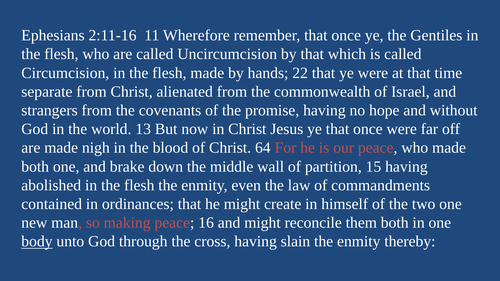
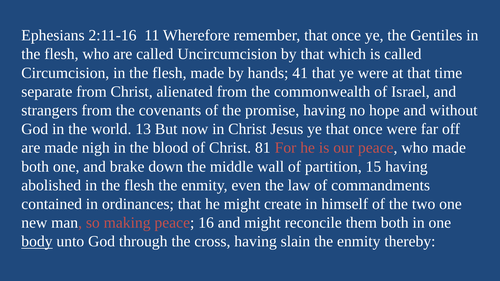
22: 22 -> 41
64: 64 -> 81
